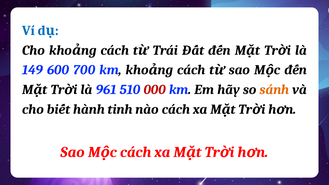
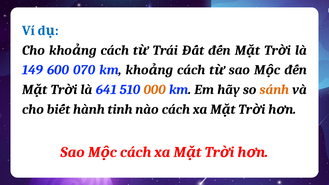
700: 700 -> 070
961: 961 -> 641
000 colour: red -> orange
